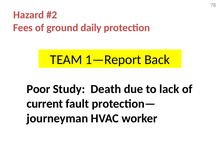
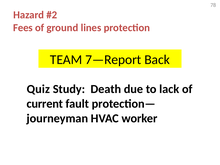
daily: daily -> lines
1—Report: 1—Report -> 7—Report
Poor: Poor -> Quiz
